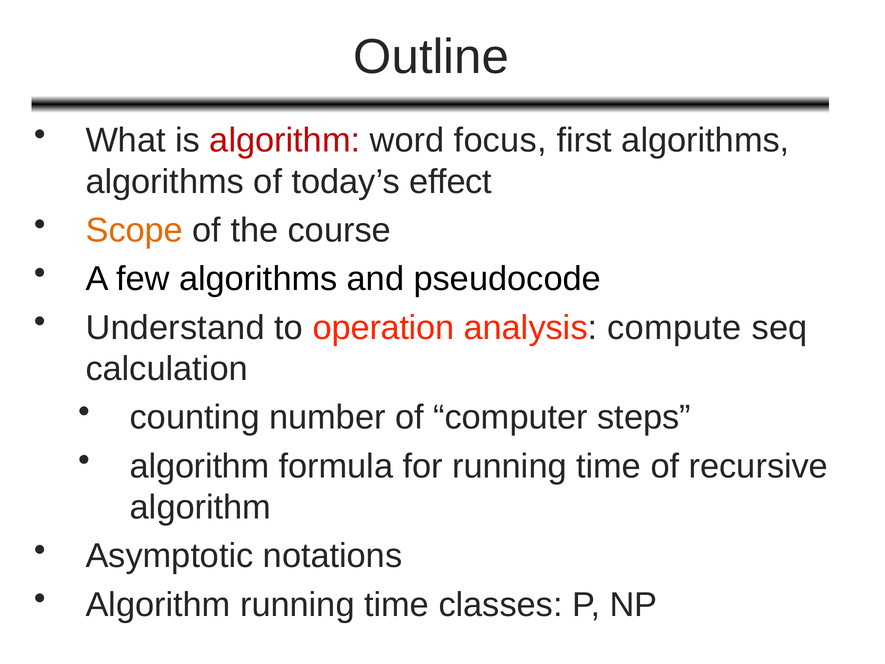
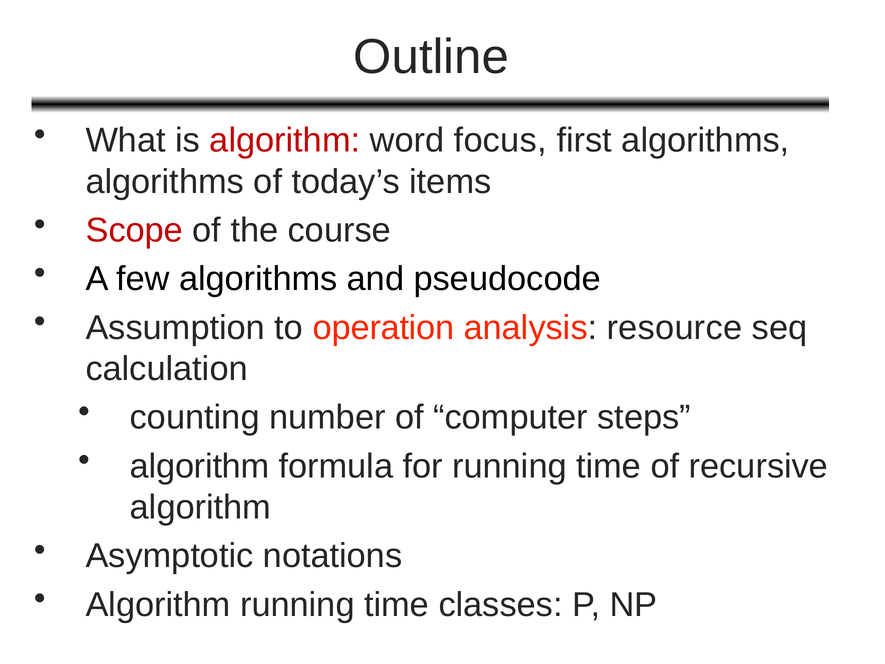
effect: effect -> items
Scope colour: orange -> red
Understand: Understand -> Assumption
compute: compute -> resource
